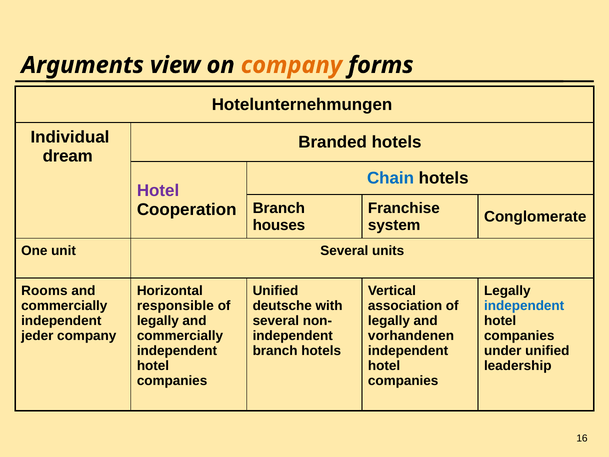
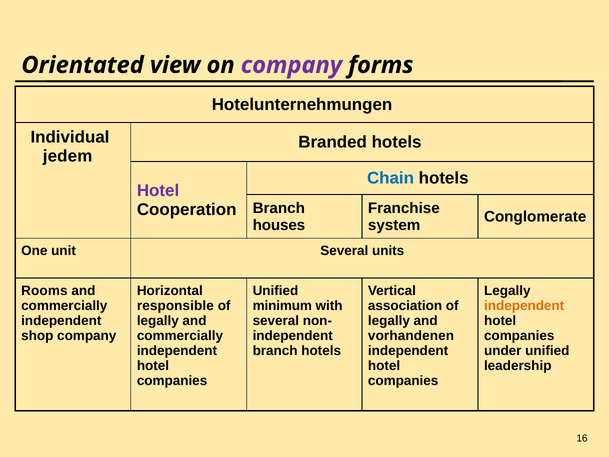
Arguments: Arguments -> Orientated
company at (291, 65) colour: orange -> purple
dream: dream -> jedem
deutsche: deutsche -> minimum
independent at (524, 305) colour: blue -> orange
jeder: jeder -> shop
